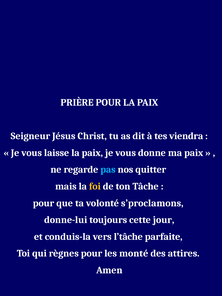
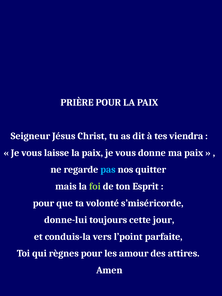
foi colour: yellow -> light green
Tâche: Tâche -> Esprit
s’proclamons: s’proclamons -> s’miséricorde
l’tâche: l’tâche -> l’point
monté: monté -> amour
